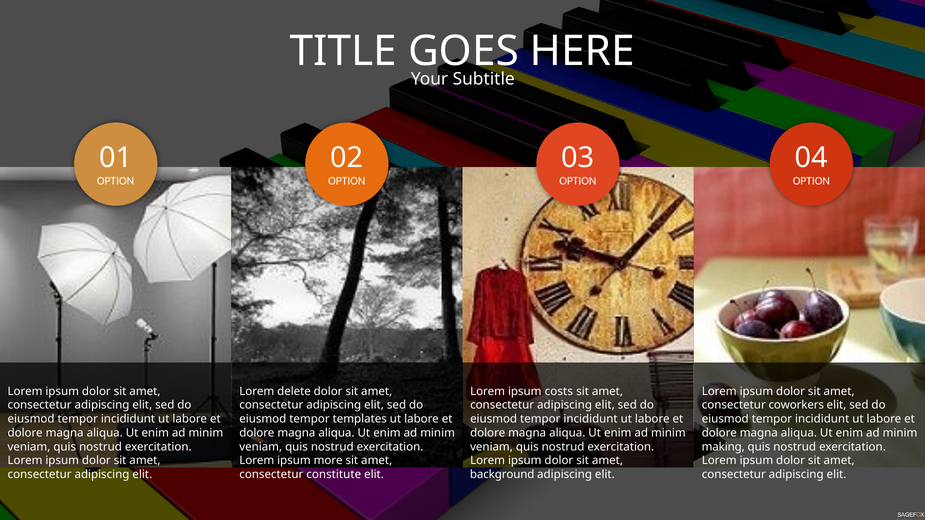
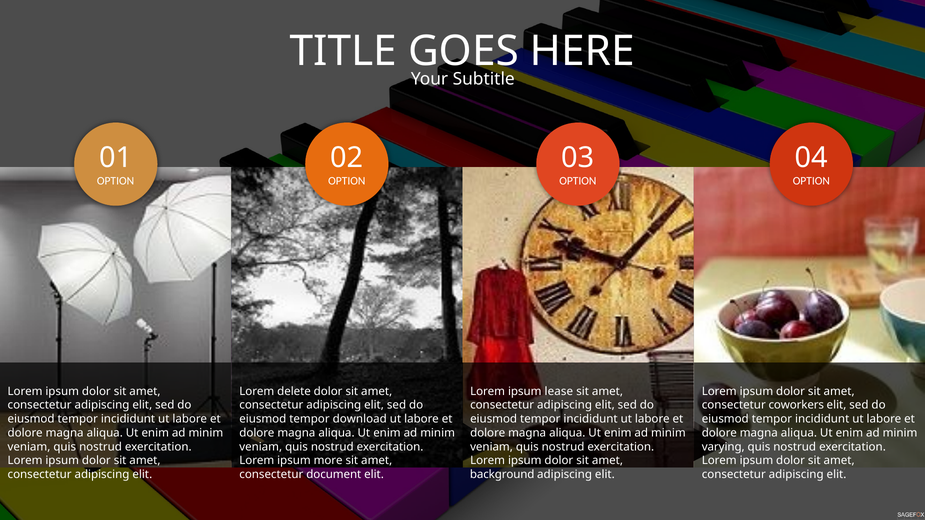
costs: costs -> lease
templates: templates -> download
making: making -> varying
constitute: constitute -> document
